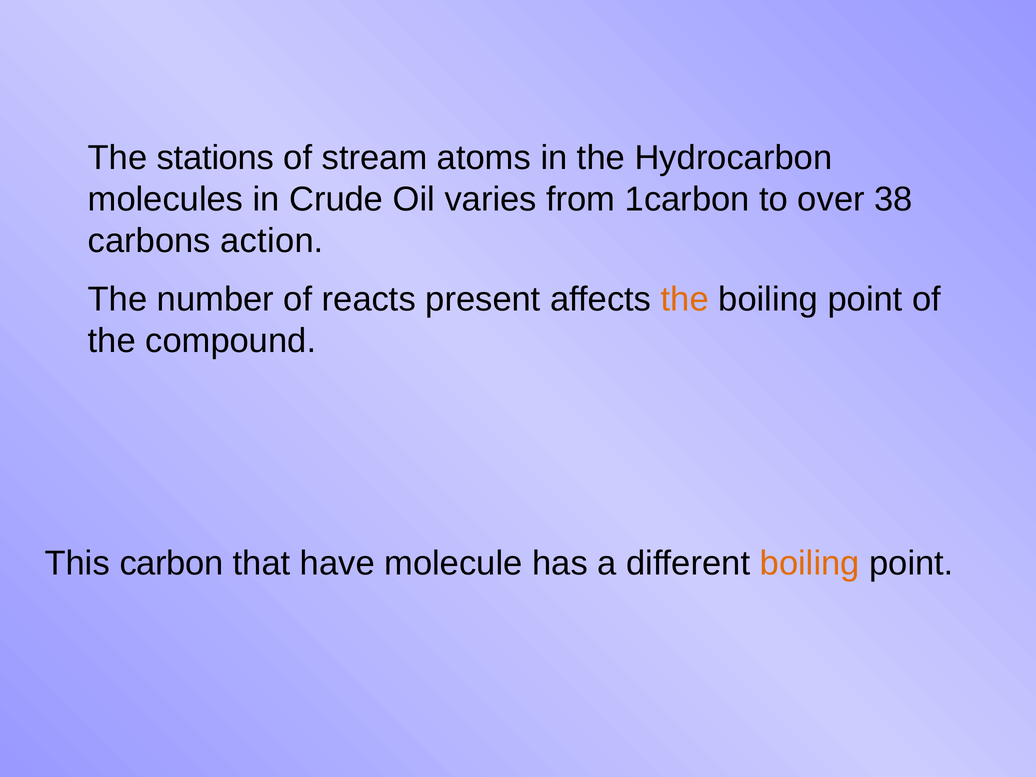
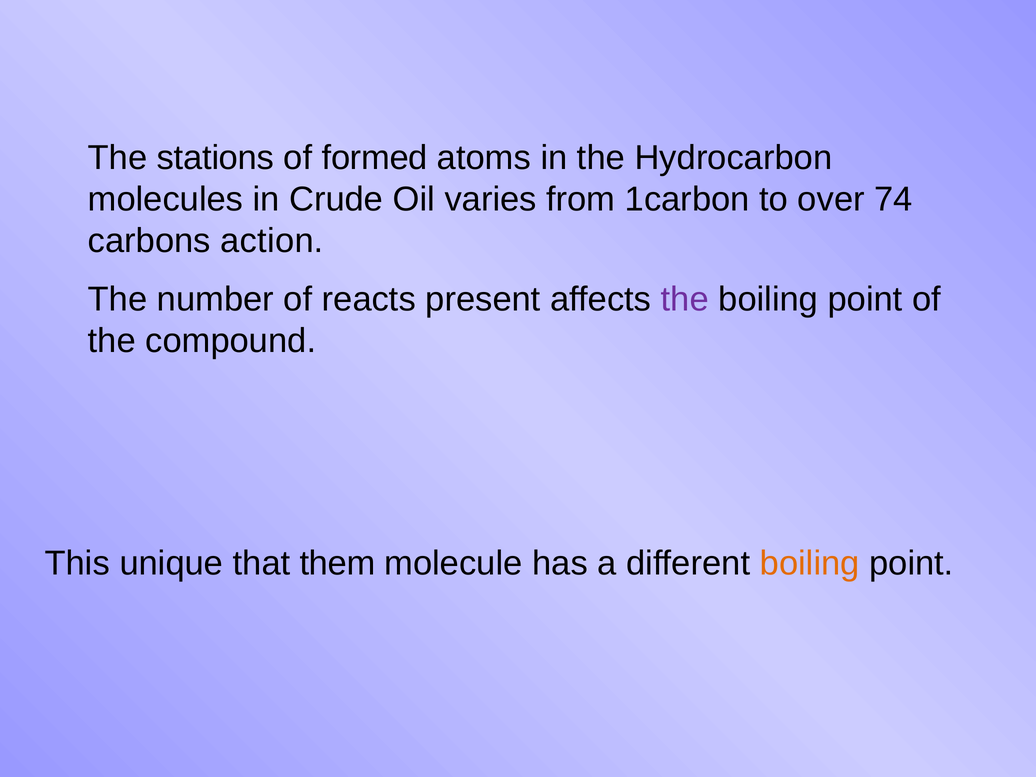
stream: stream -> formed
38: 38 -> 74
the at (685, 299) colour: orange -> purple
carbon: carbon -> unique
have: have -> them
